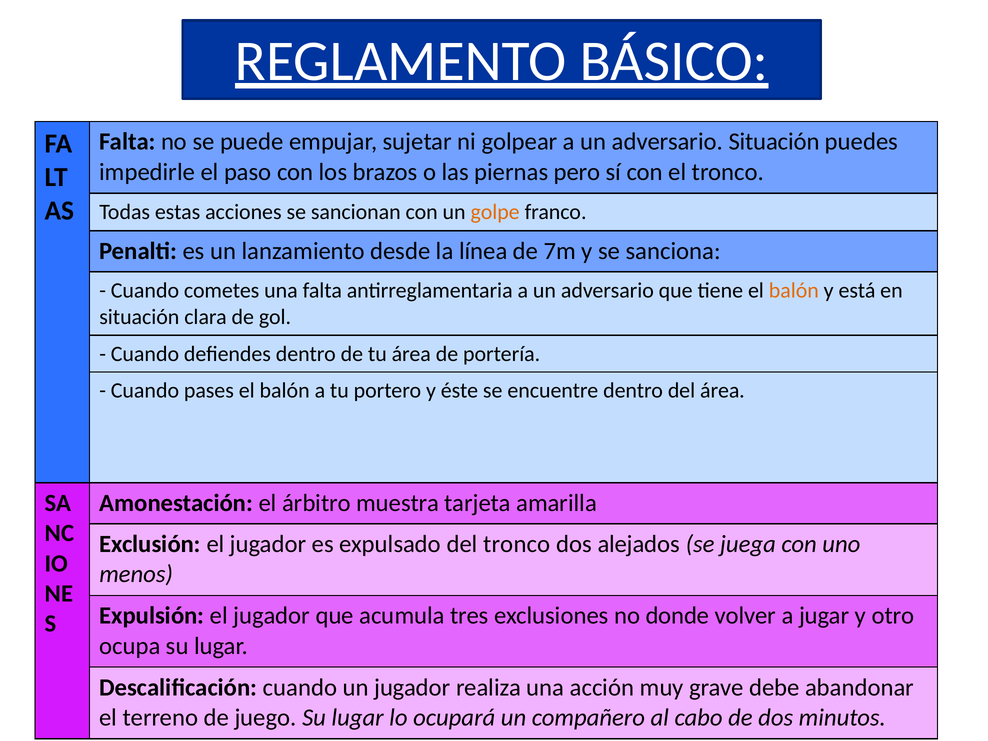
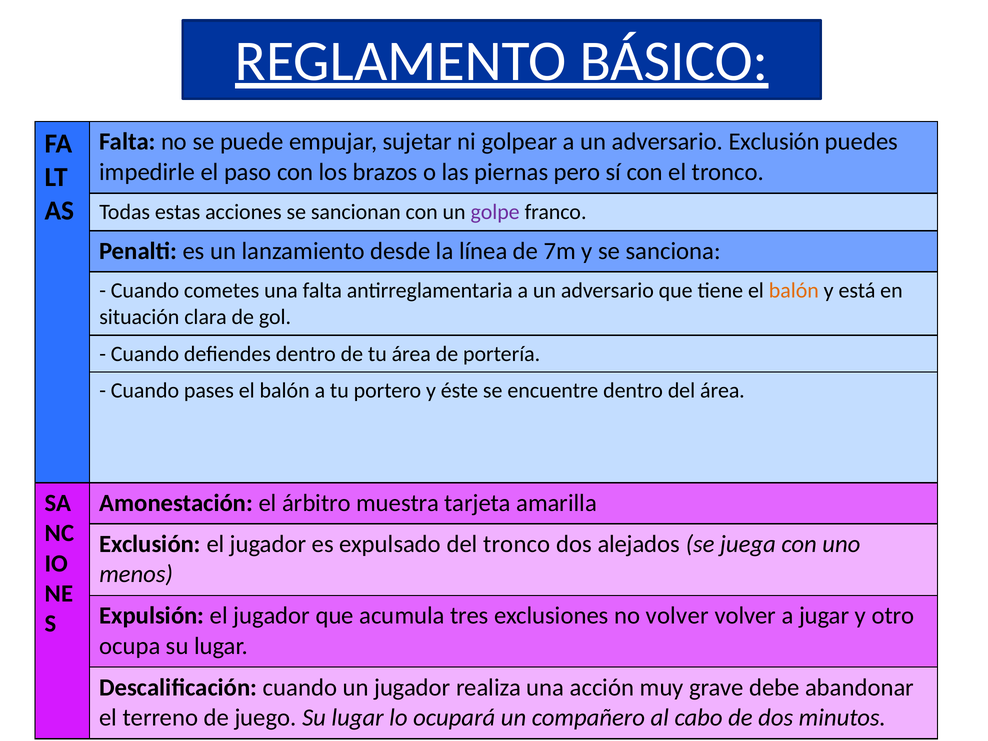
adversario Situación: Situación -> Exclusión
golpe colour: orange -> purple
no donde: donde -> volver
